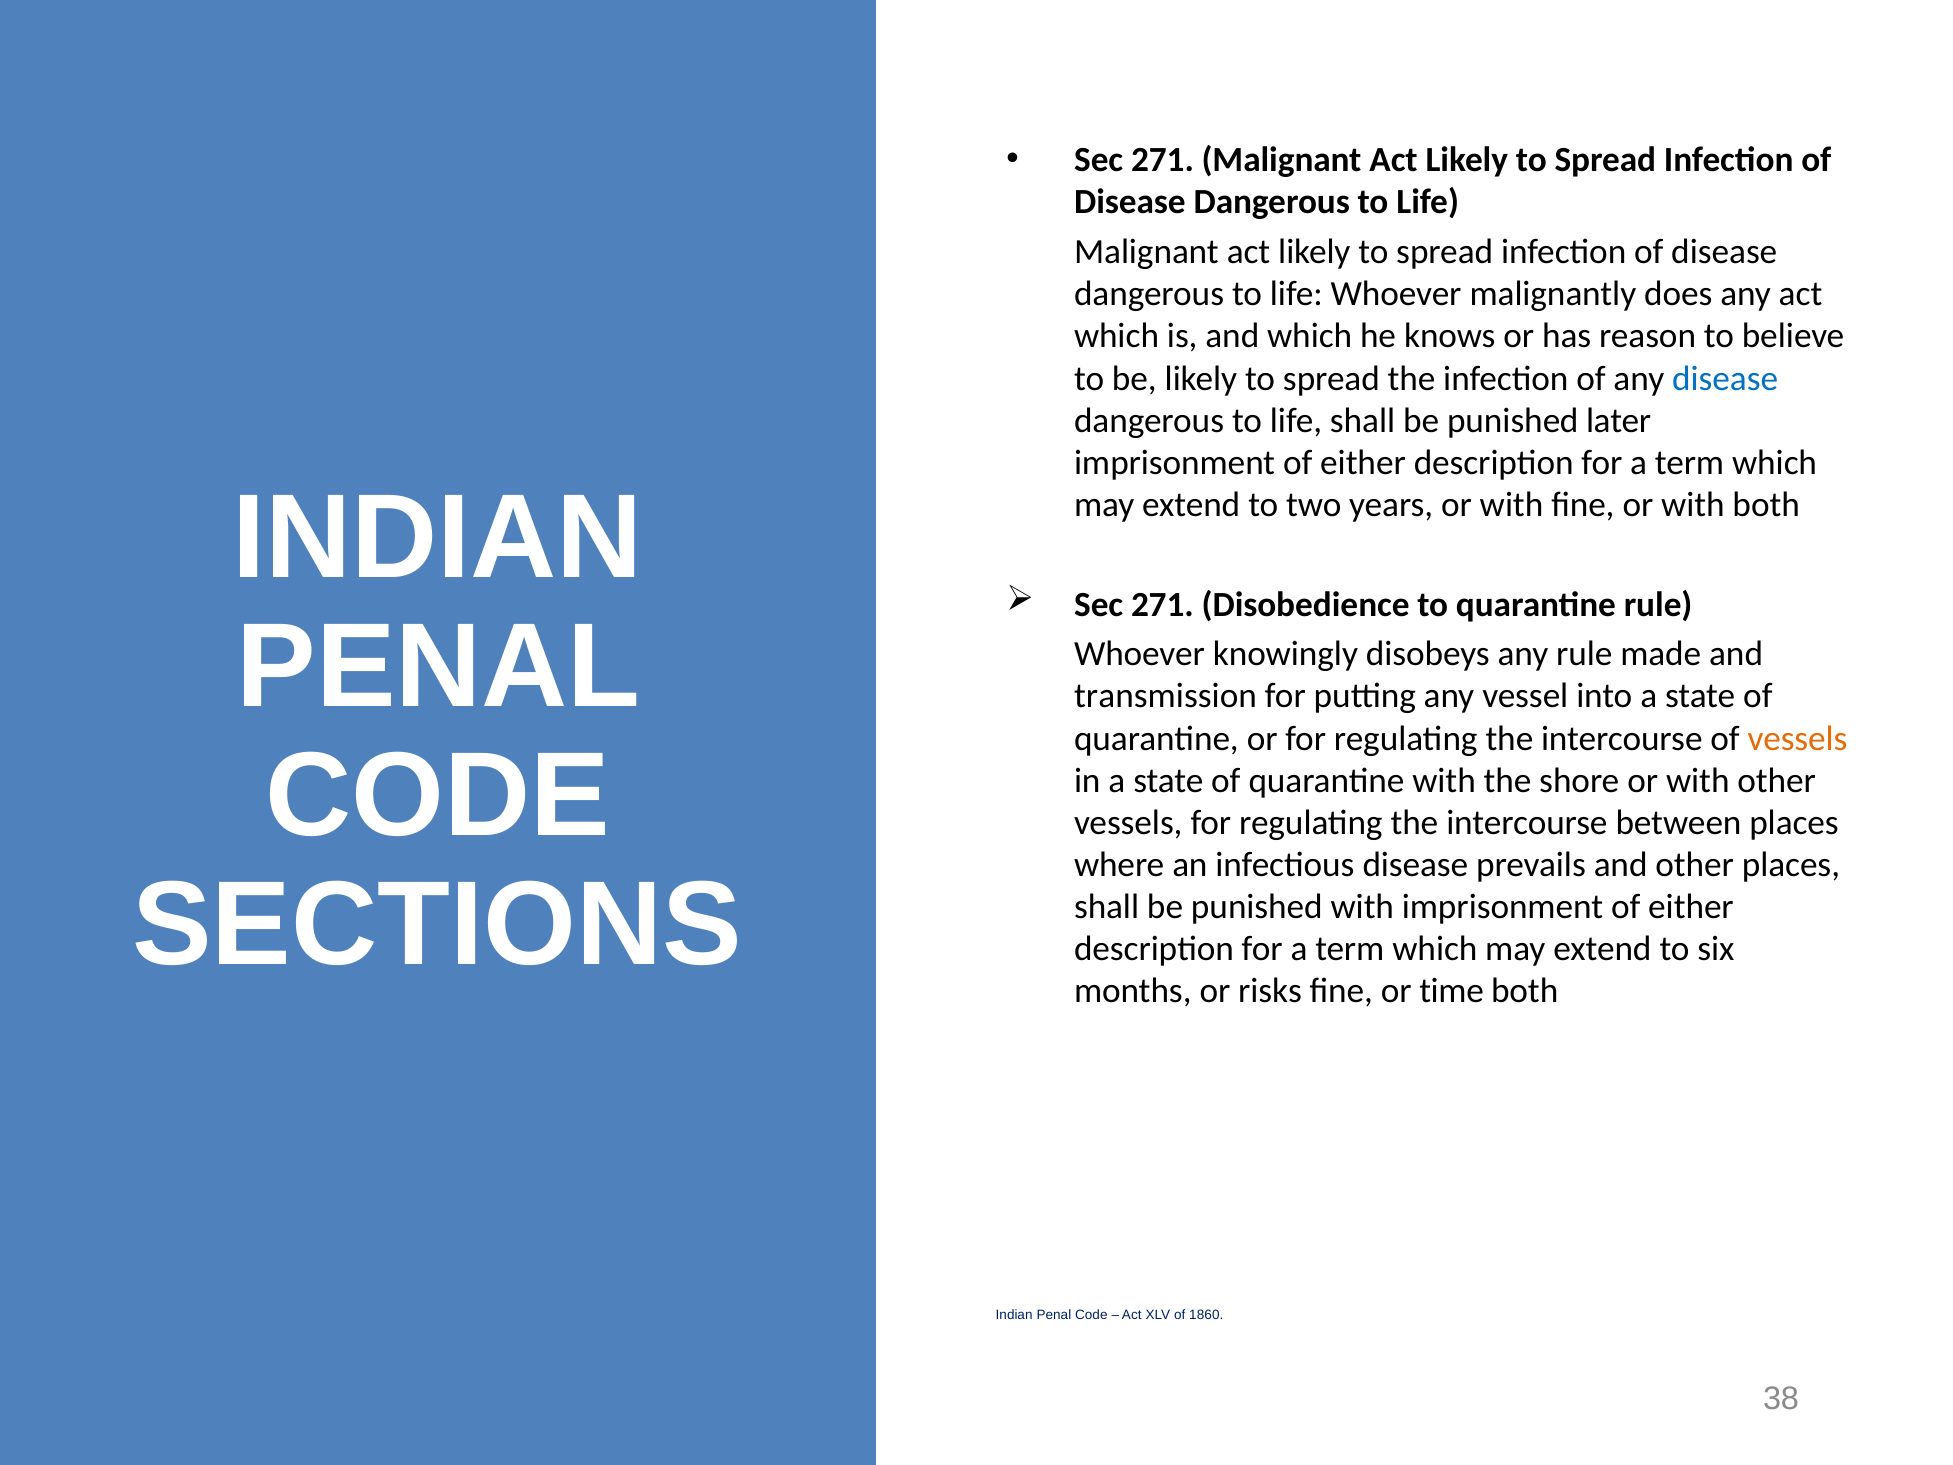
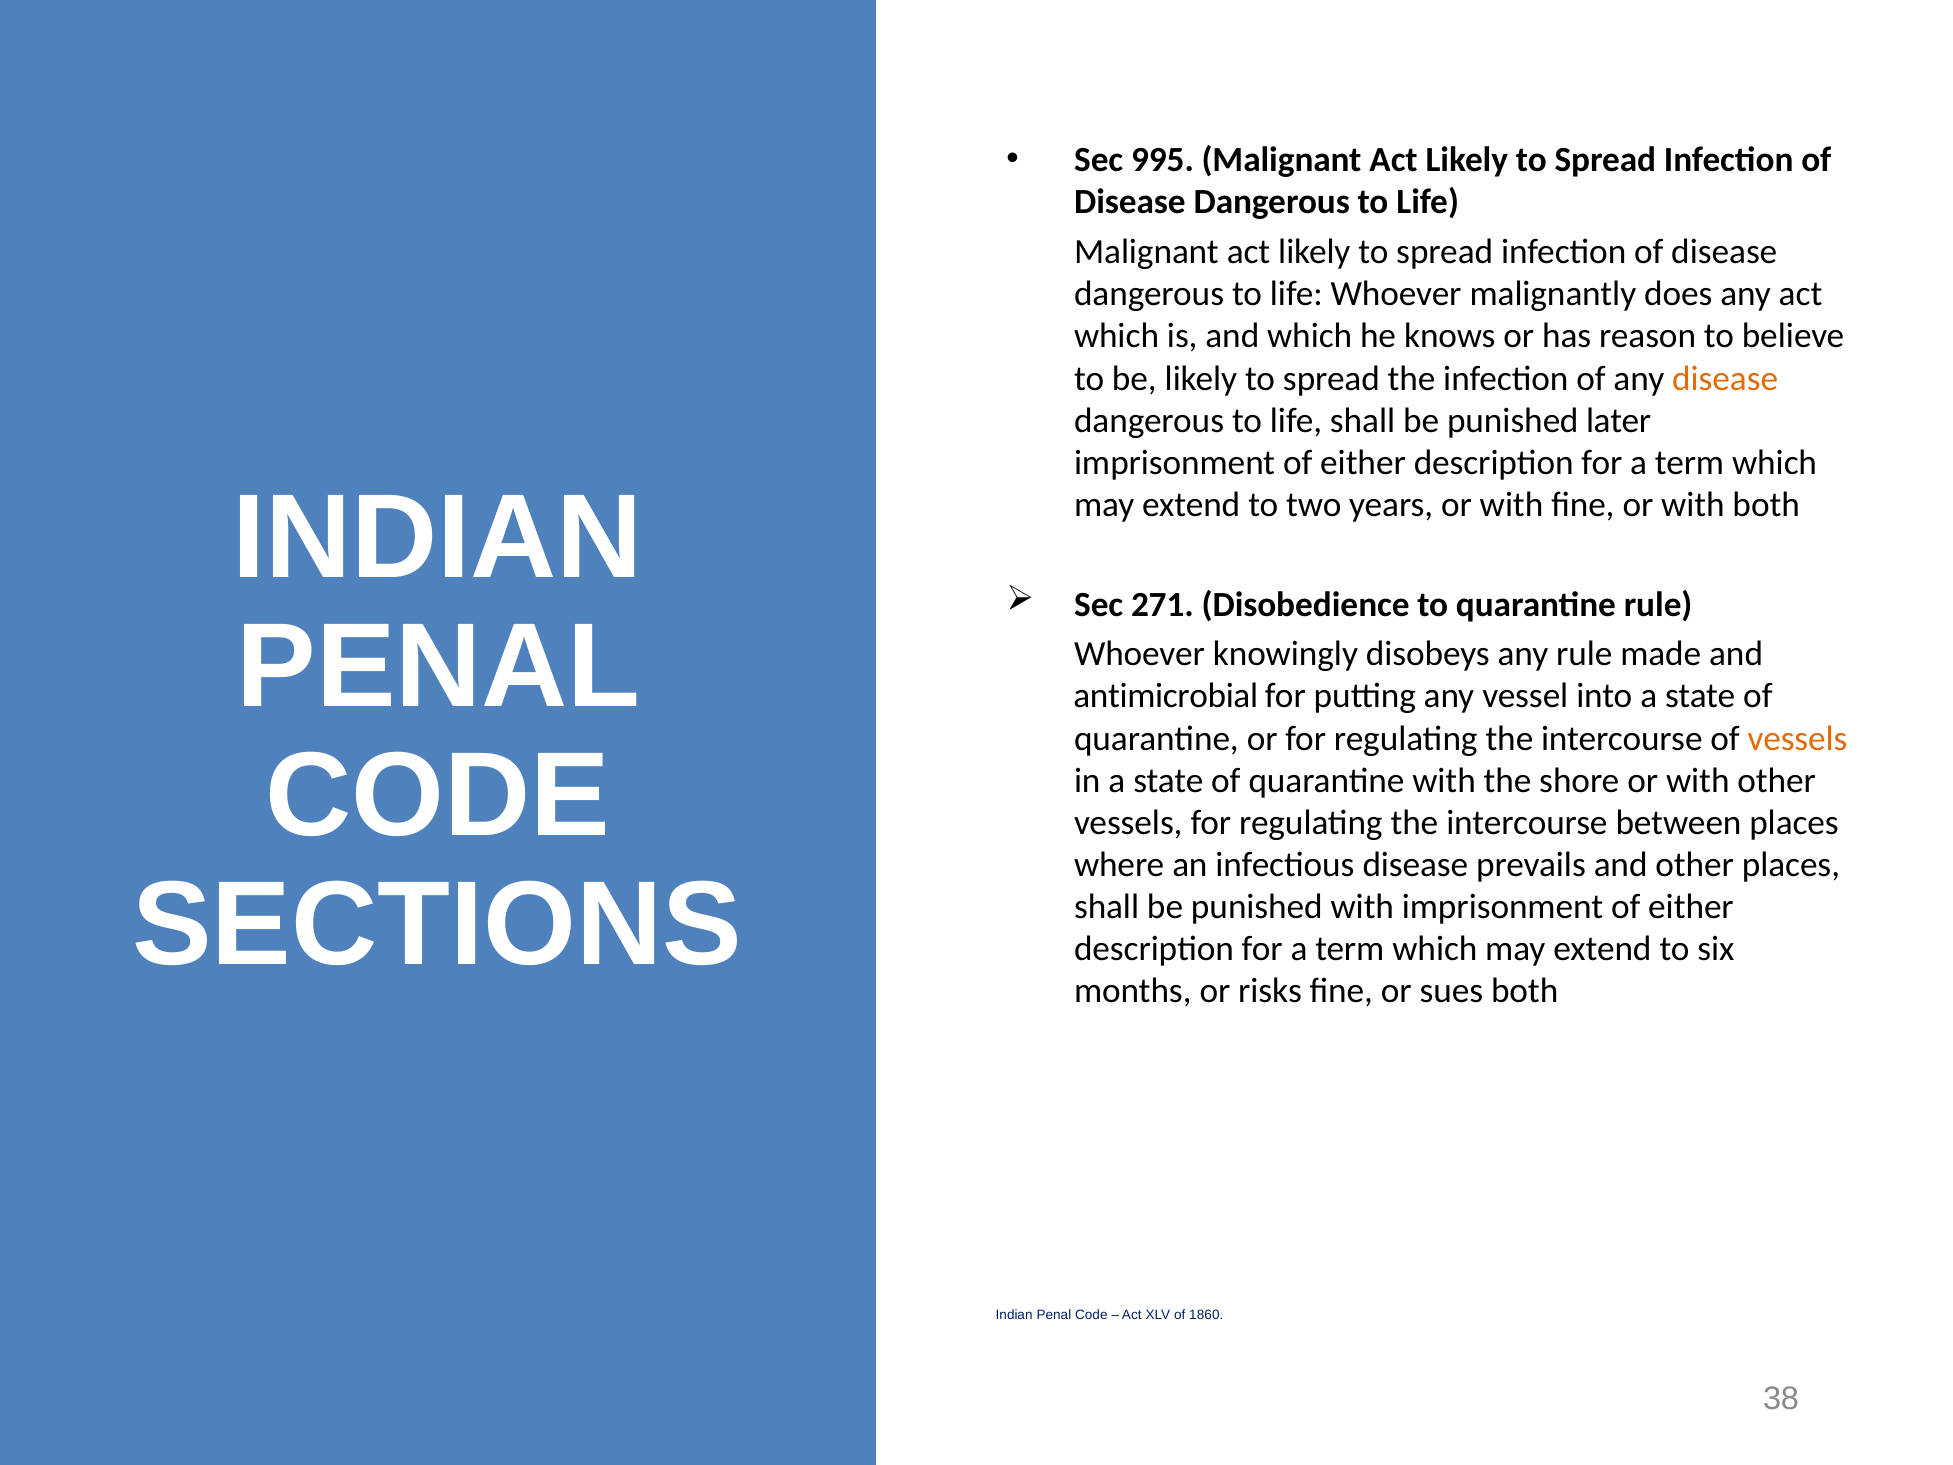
271 at (1163, 160): 271 -> 995
disease at (1725, 378) colour: blue -> orange
transmission: transmission -> antimicrobial
time: time -> sues
